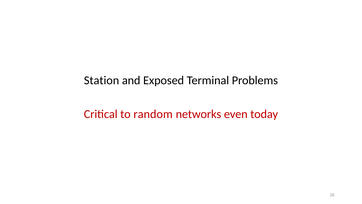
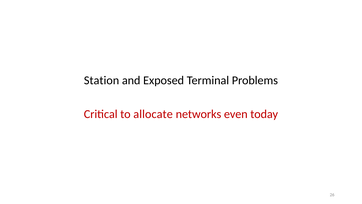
random: random -> allocate
